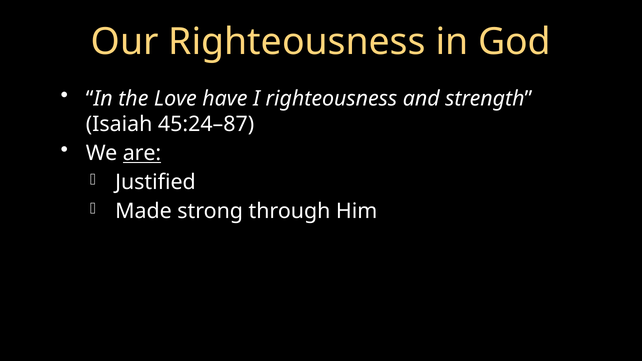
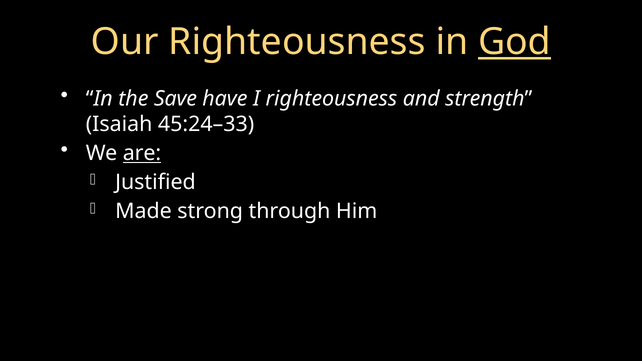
God underline: none -> present
Love: Love -> Save
45:24–87: 45:24–87 -> 45:24–33
